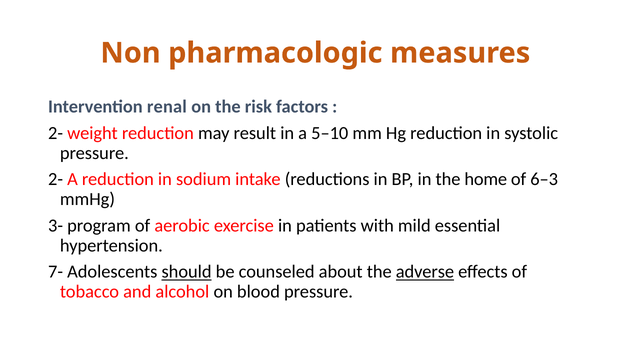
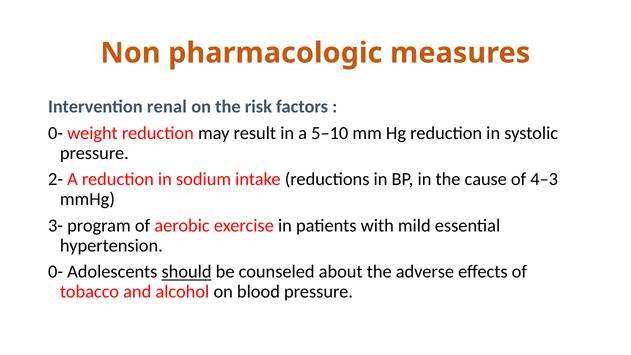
2- at (56, 133): 2- -> 0-
home: home -> cause
6–3: 6–3 -> 4–3
7- at (56, 272): 7- -> 0-
adverse underline: present -> none
